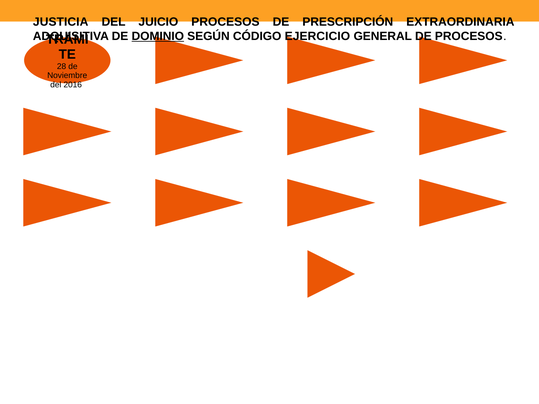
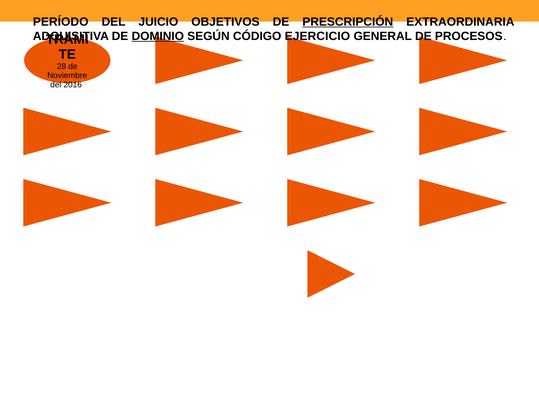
JUSTICIA: JUSTICIA -> PERÍODO
JUICIO PROCESOS: PROCESOS -> OBJETIVOS
PRESCRIPCIÓN underline: none -> present
